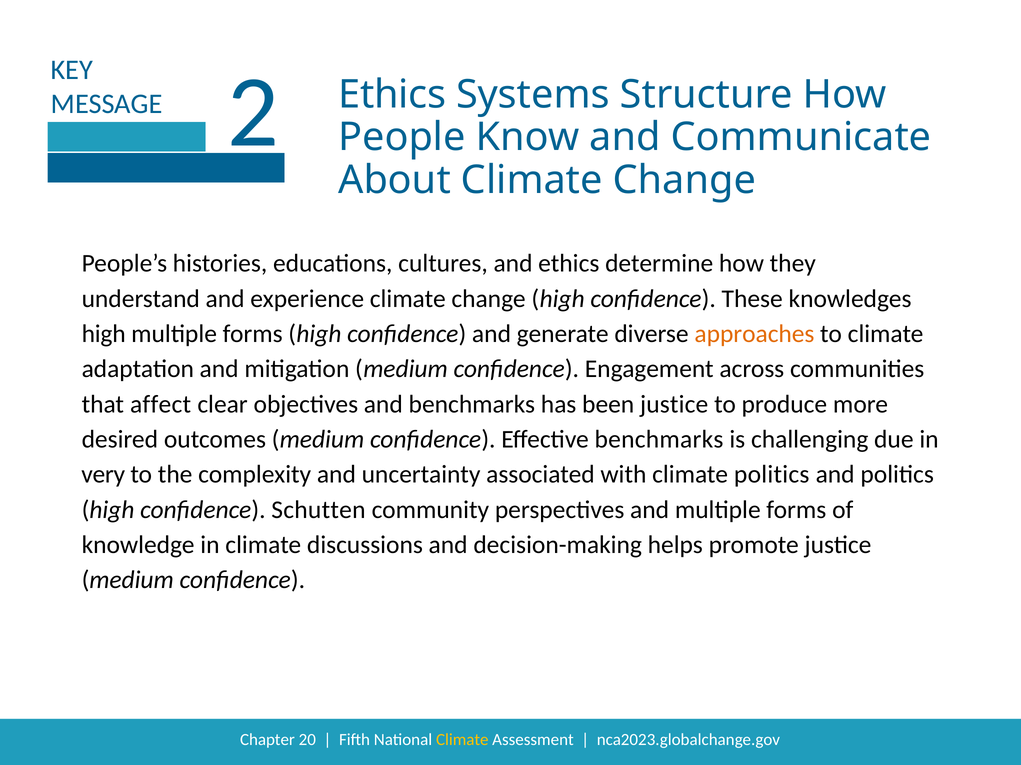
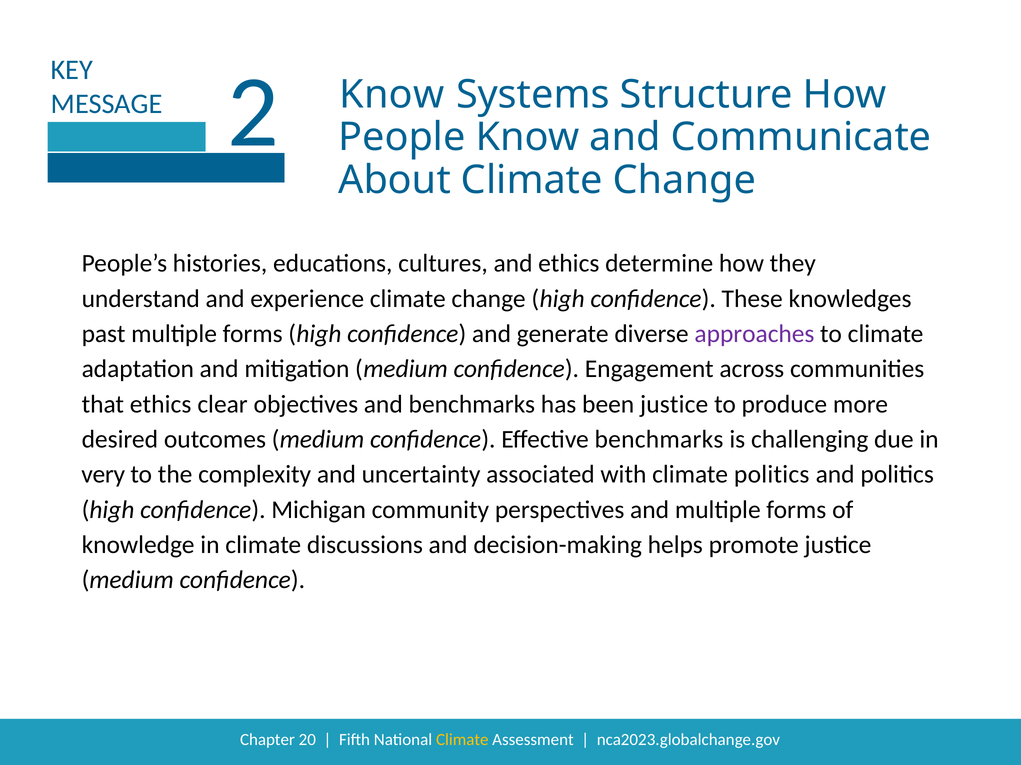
Ethics at (392, 95): Ethics -> Know
high at (104, 334): high -> past
approaches colour: orange -> purple
that affect: affect -> ethics
Schutten: Schutten -> Michigan
